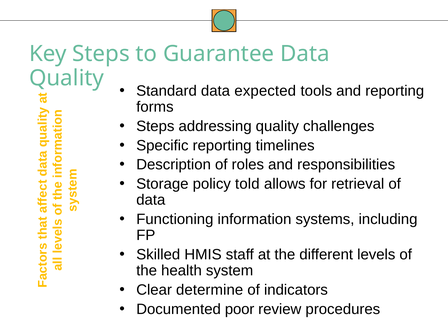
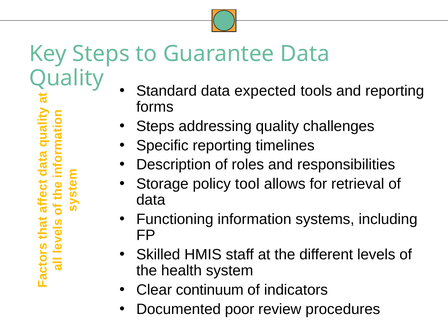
told: told -> tool
determine: determine -> continuum
